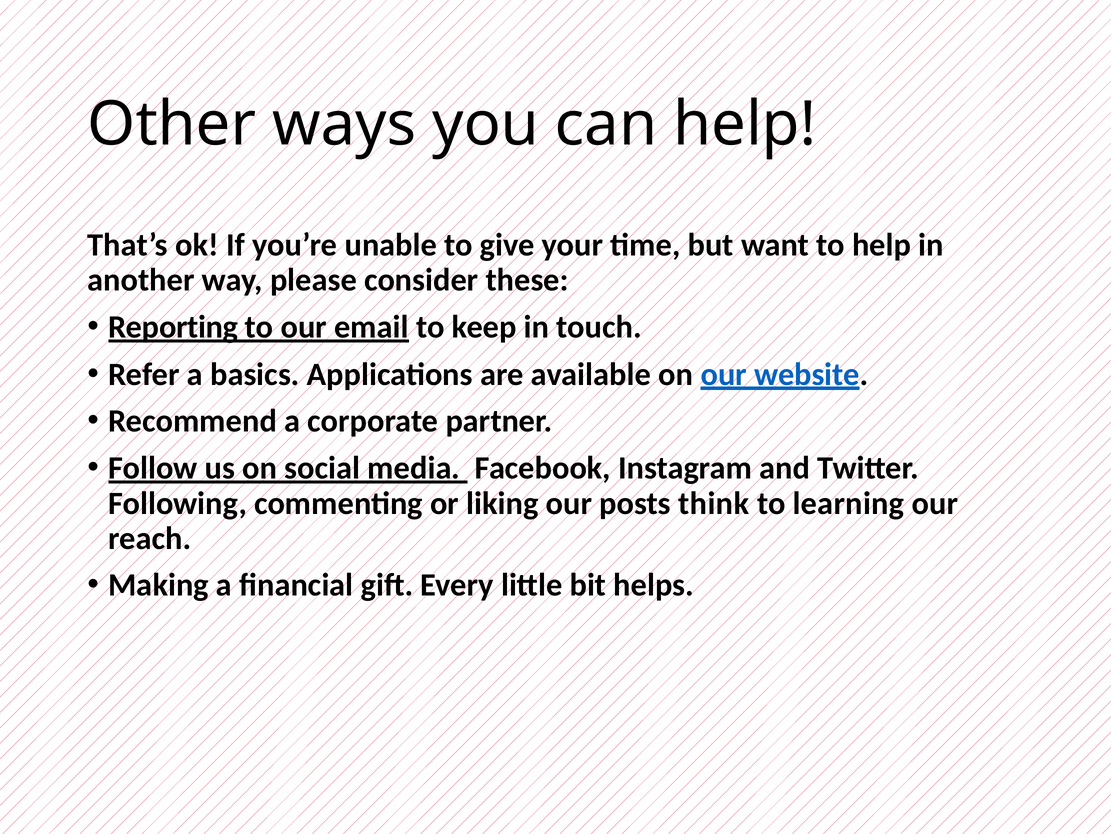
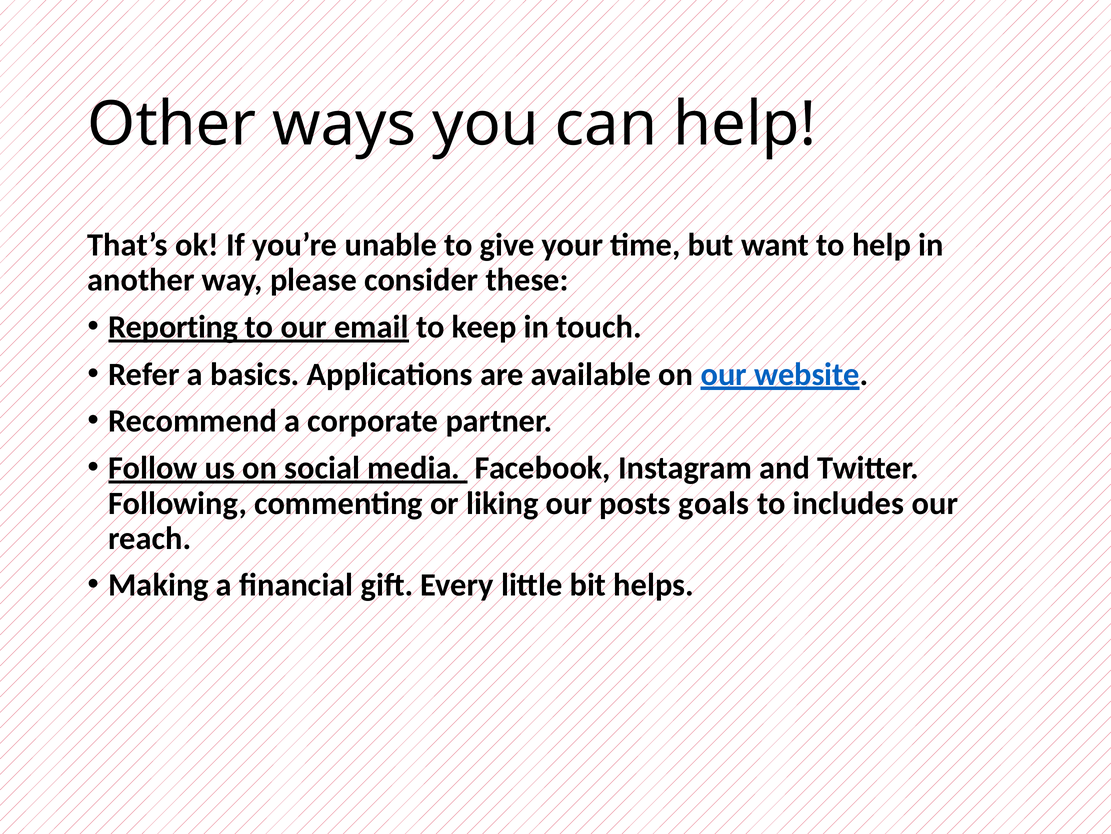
think: think -> goals
learning: learning -> includes
